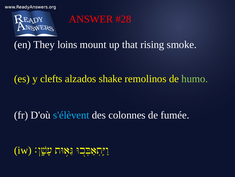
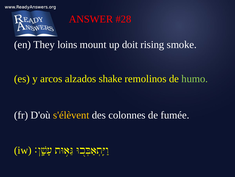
that: that -> doit
clefts: clefts -> arcos
s'élèvent colour: light blue -> yellow
